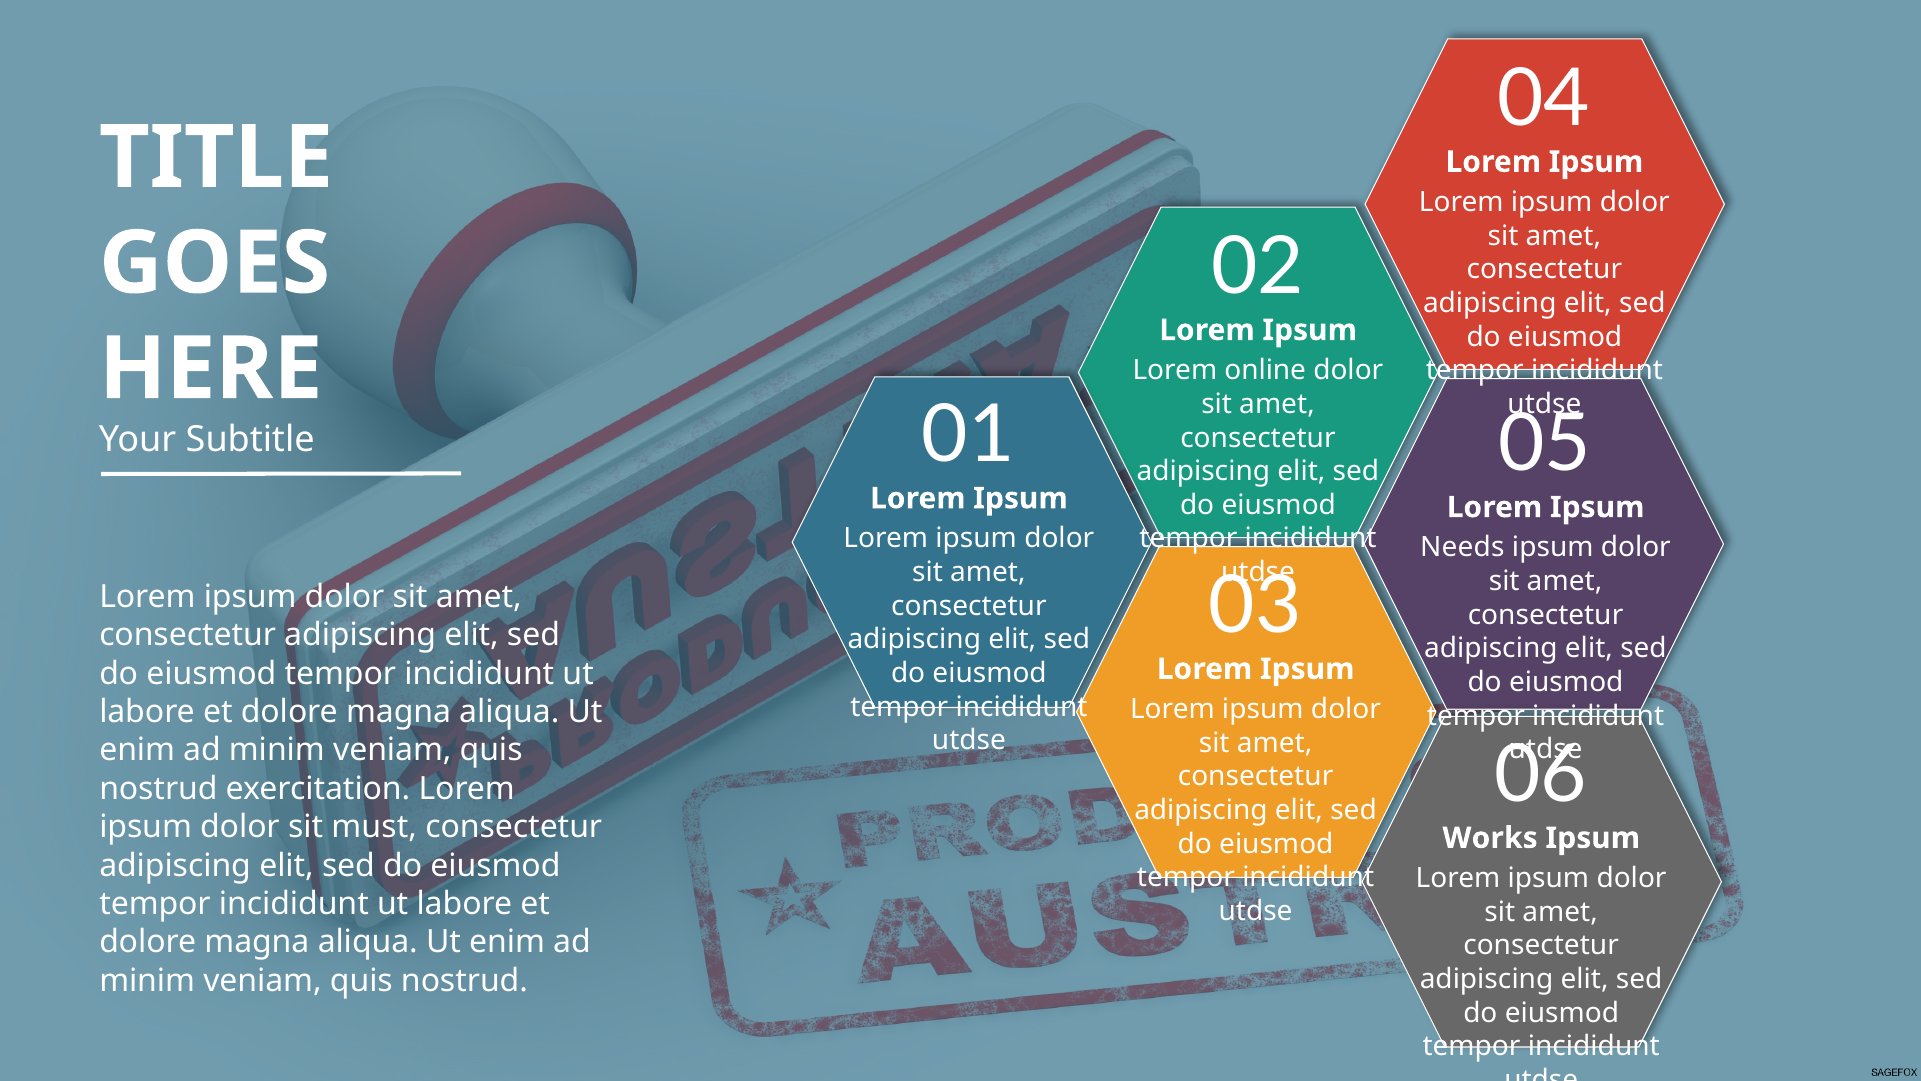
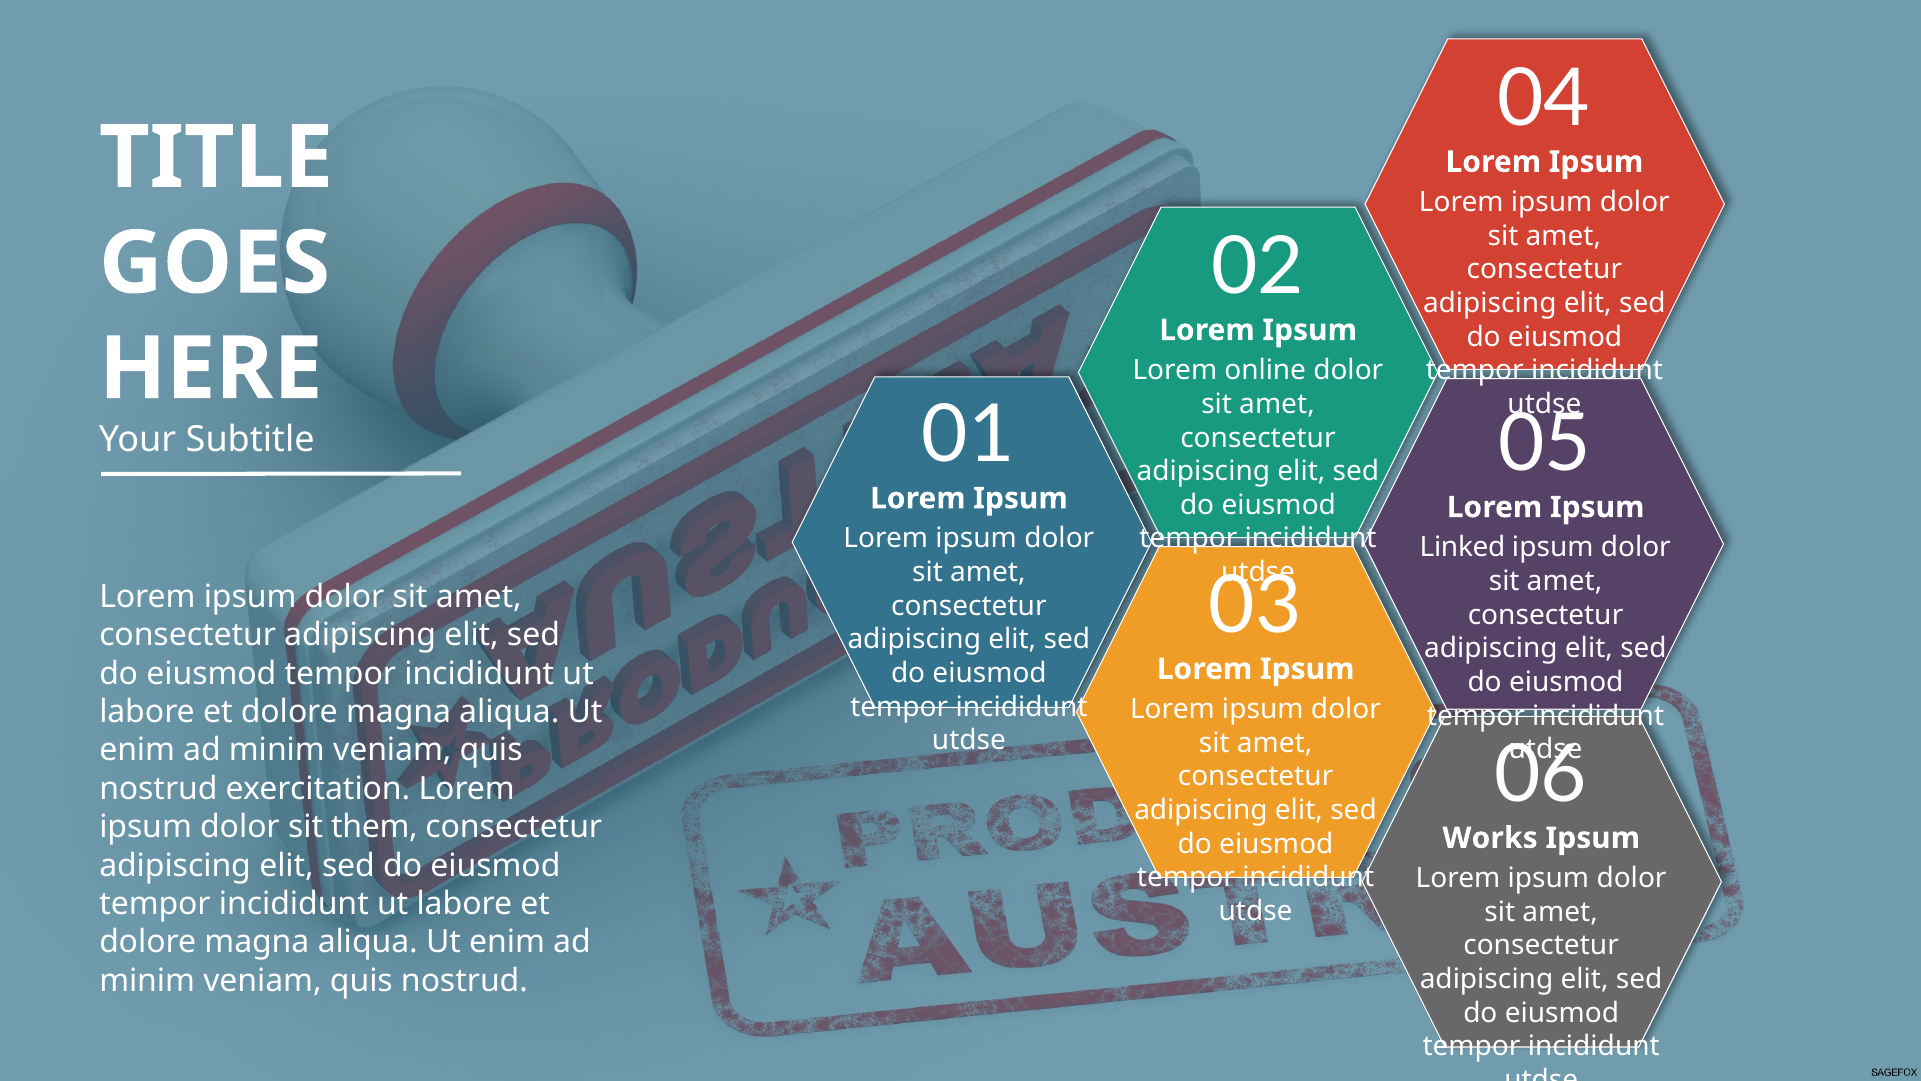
Needs: Needs -> Linked
must: must -> them
